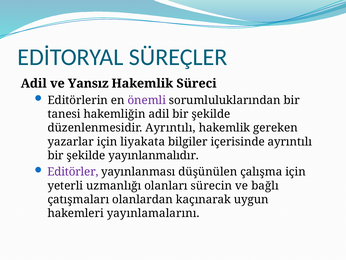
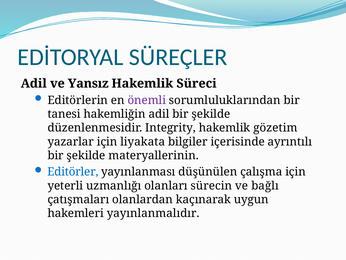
düzenlenmesidir Ayrıntılı: Ayrıntılı -> Integrity
gereken: gereken -> gözetim
yayınlanmalıdır: yayınlanmalıdır -> materyallerinin
Editörler colour: purple -> blue
yayınlamalarını: yayınlamalarını -> yayınlanmalıdır
